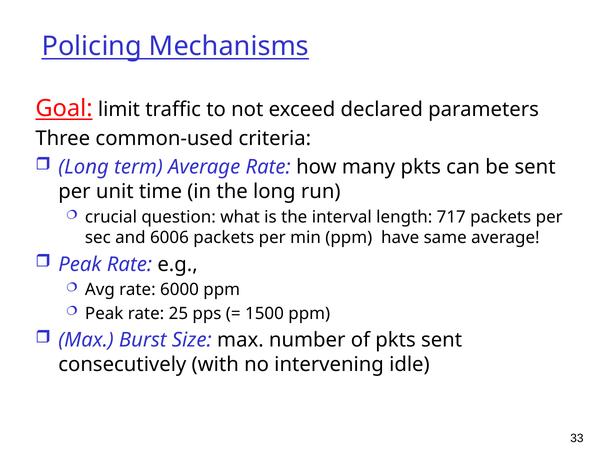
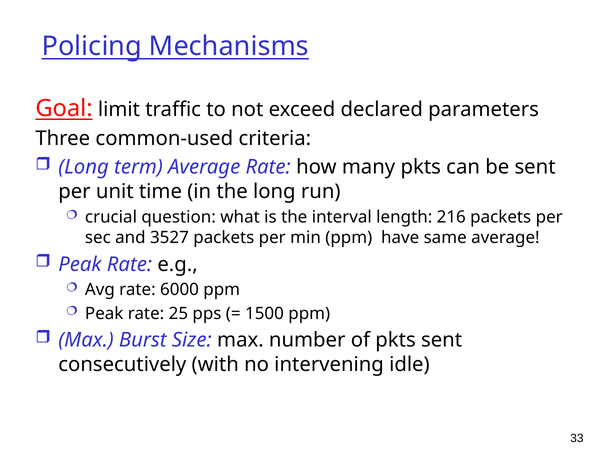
717: 717 -> 216
6006: 6006 -> 3527
